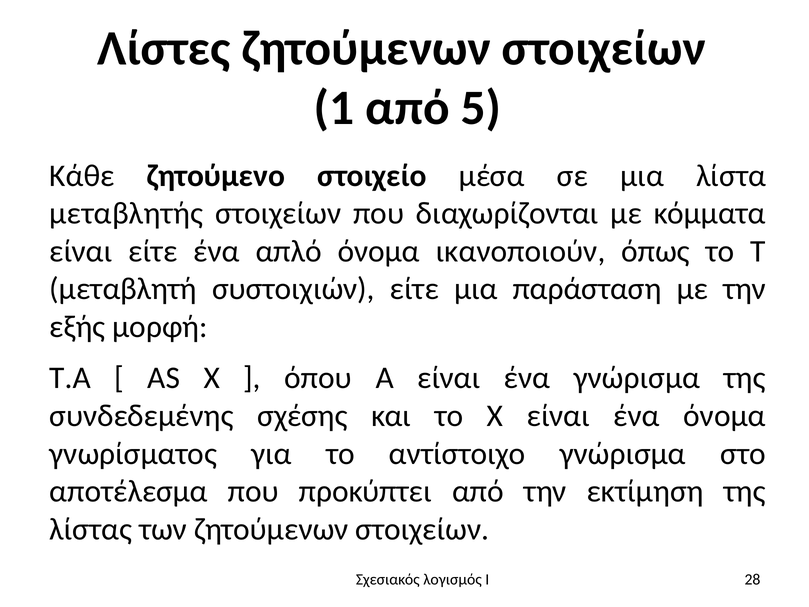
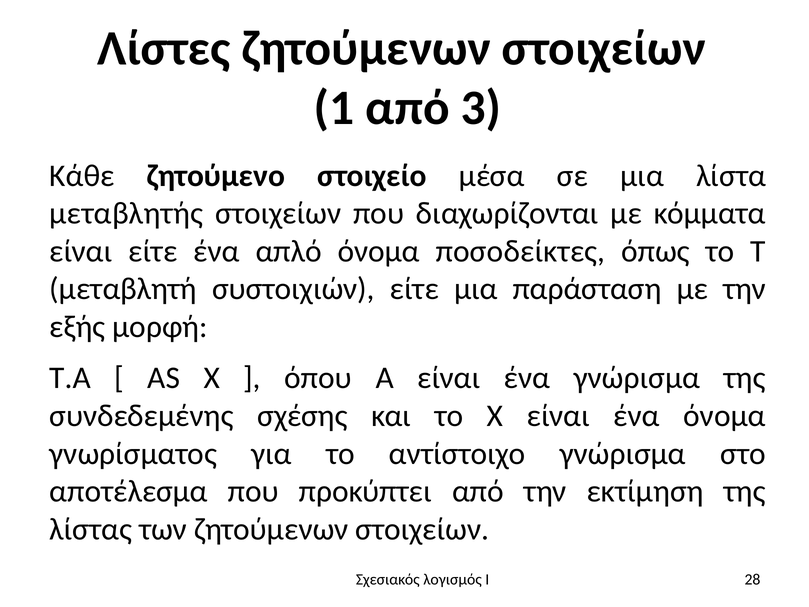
5: 5 -> 3
ικανοποιούν: ικανοποιούν -> ποσοδείκτες
